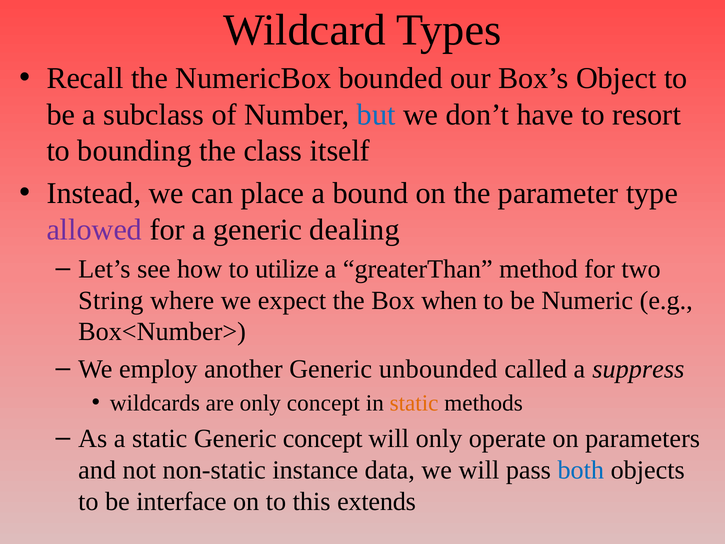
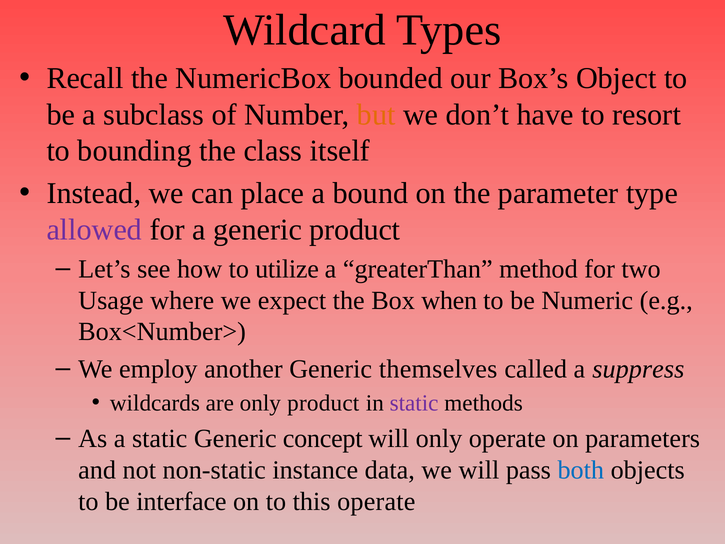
but colour: blue -> orange
generic dealing: dealing -> product
String: String -> Usage
unbounded: unbounded -> themselves
only concept: concept -> product
static at (414, 403) colour: orange -> purple
this extends: extends -> operate
